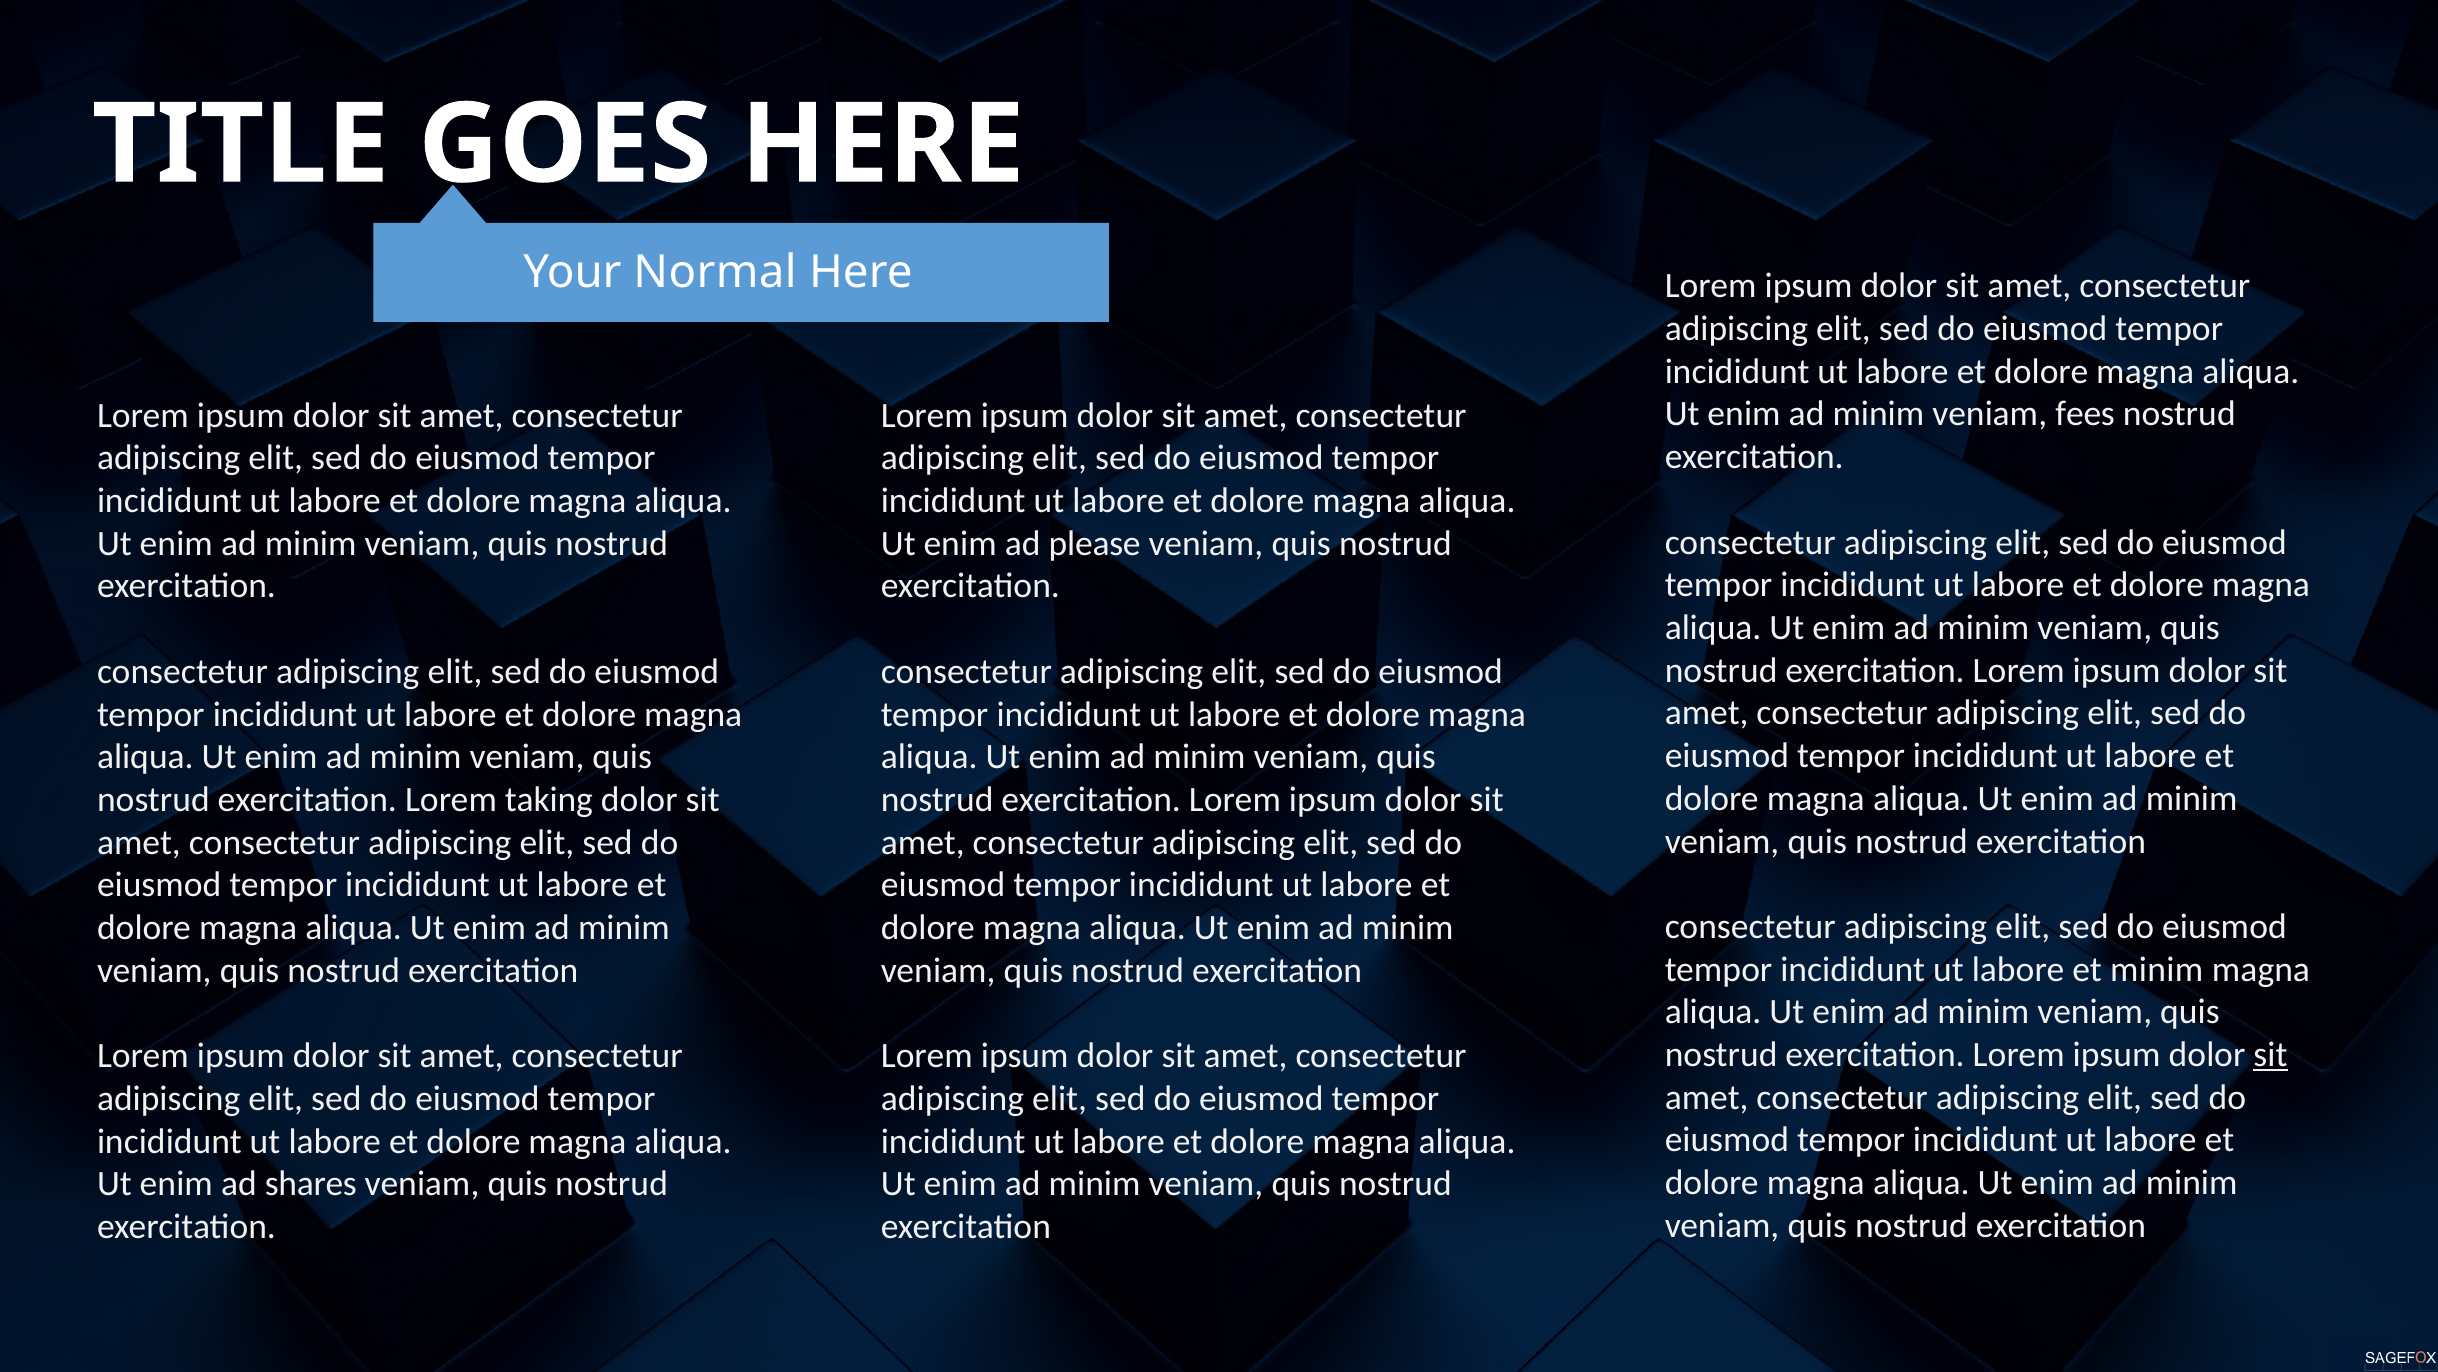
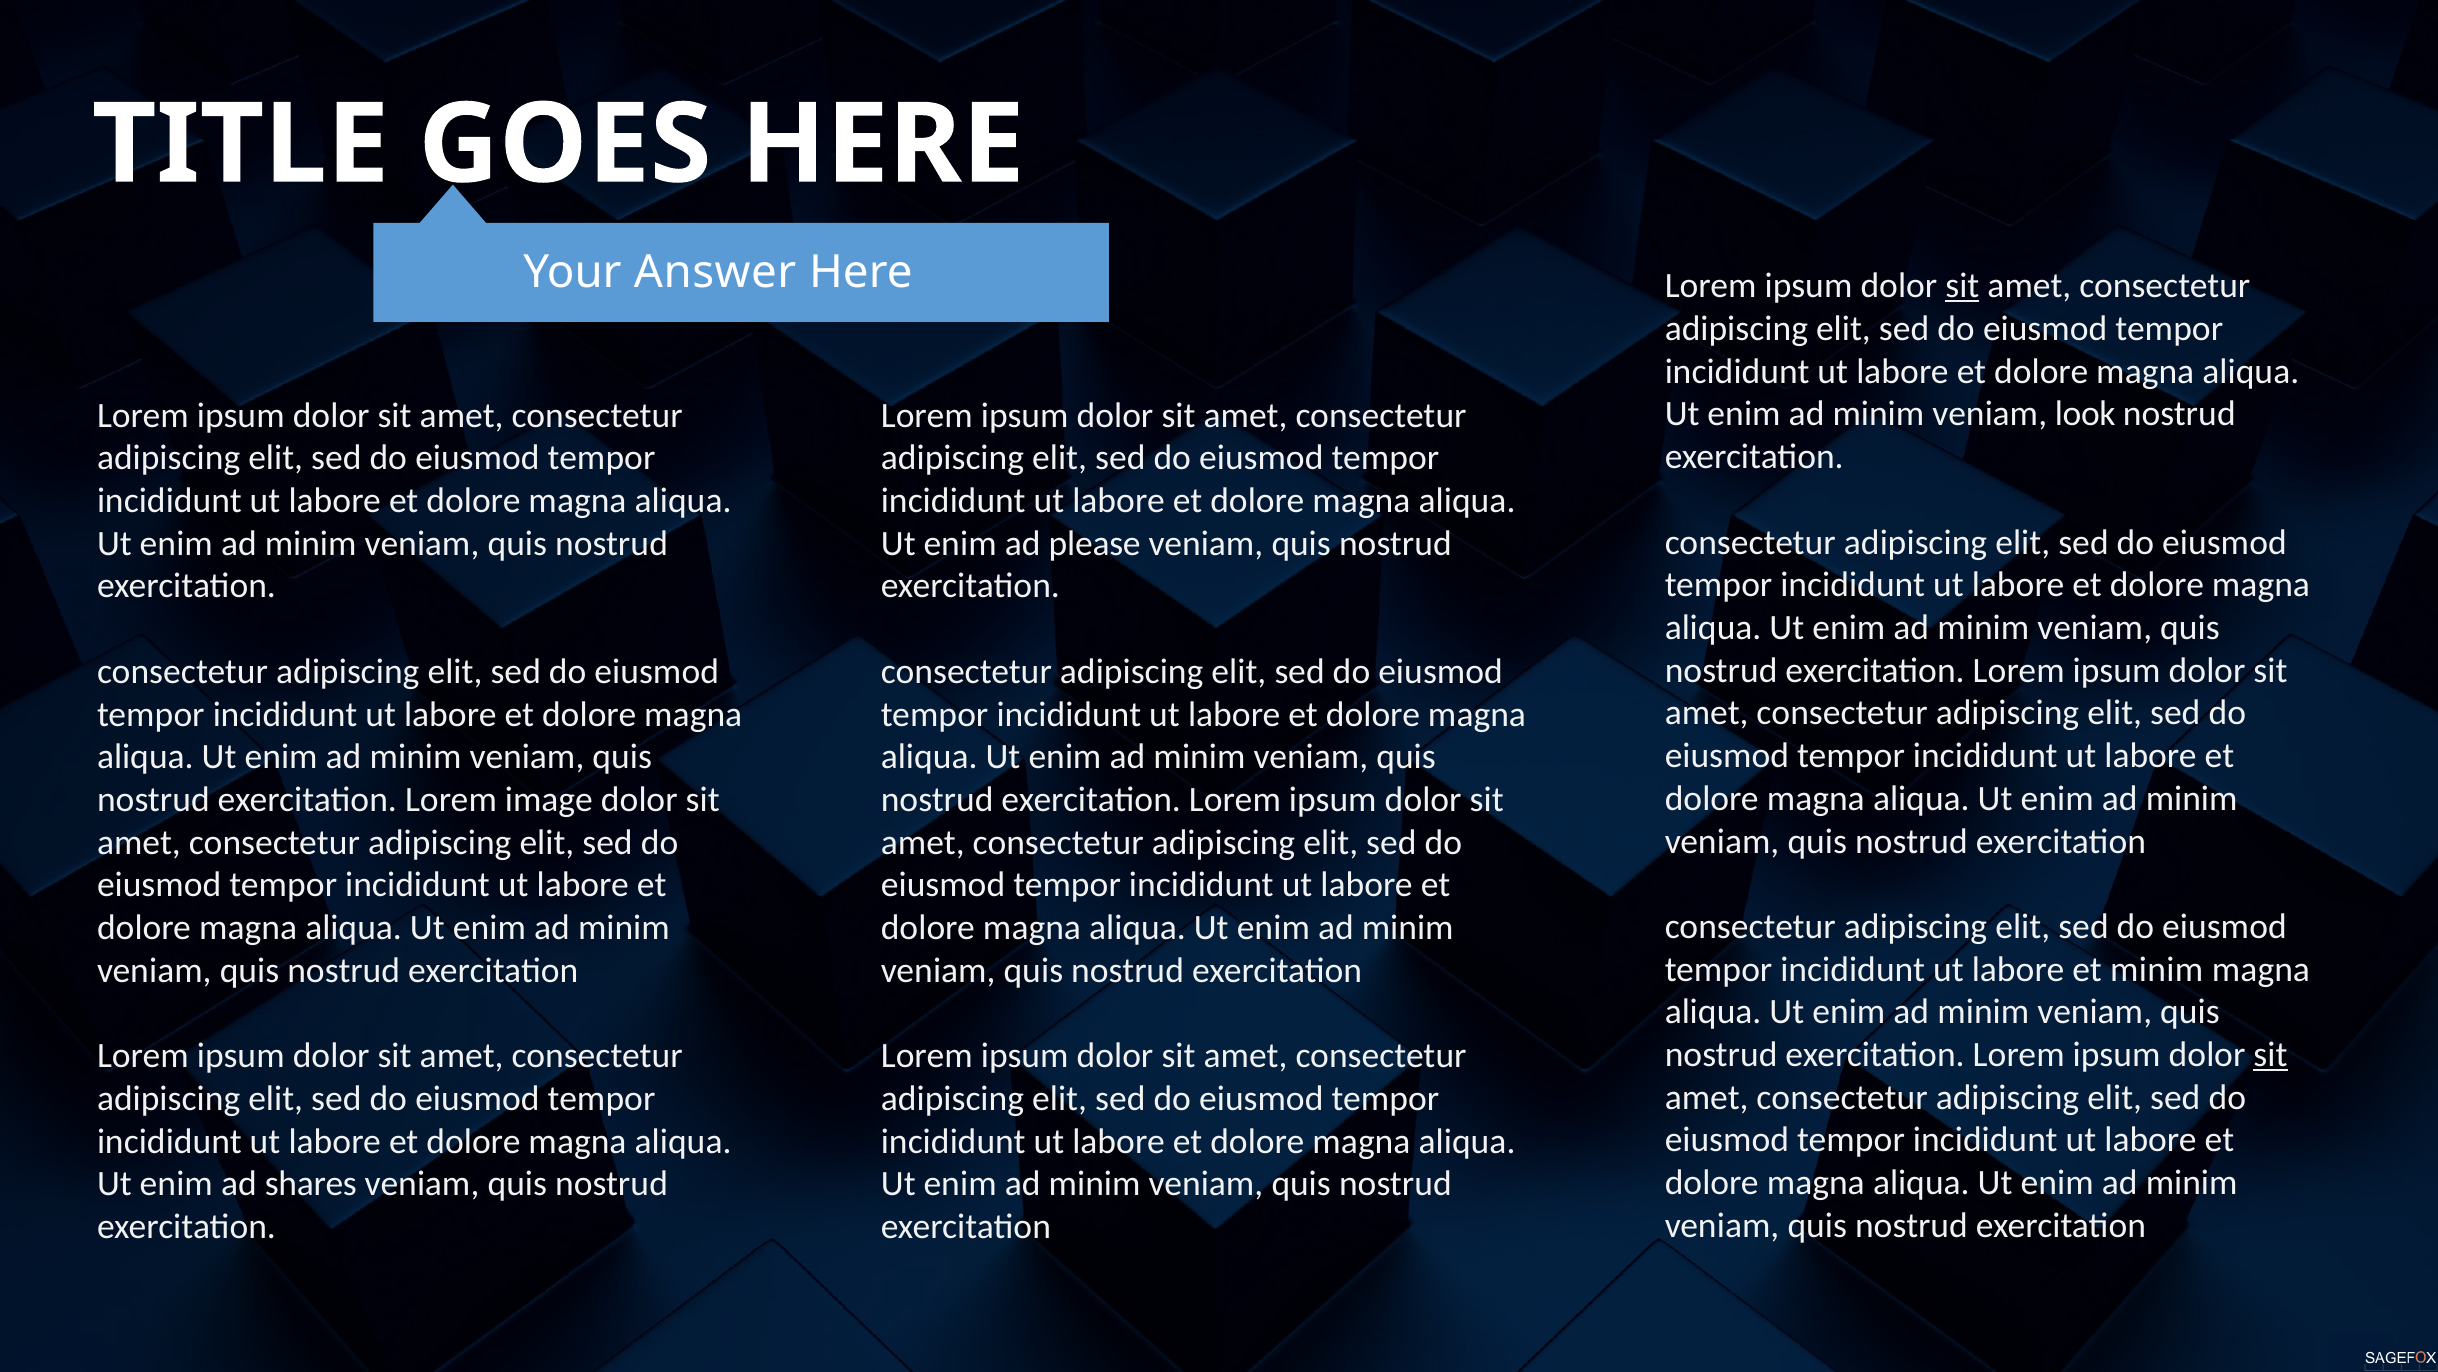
Normal: Normal -> Answer
sit at (1962, 286) underline: none -> present
fees: fees -> look
taking: taking -> image
